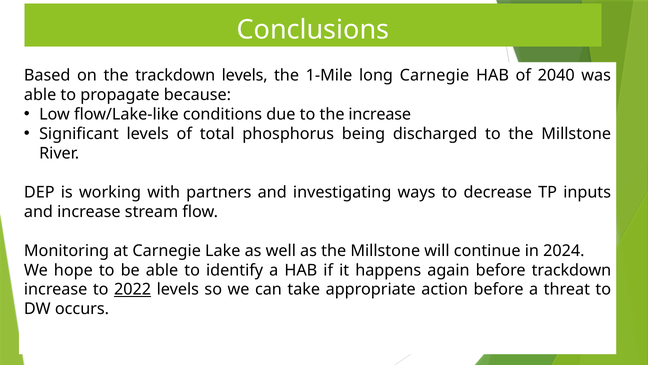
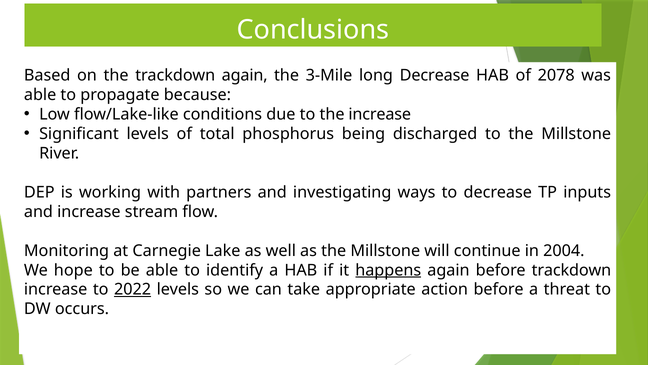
trackdown levels: levels -> again
1-Mile: 1-Mile -> 3-Mile
long Carnegie: Carnegie -> Decrease
2040: 2040 -> 2078
2024: 2024 -> 2004
happens underline: none -> present
